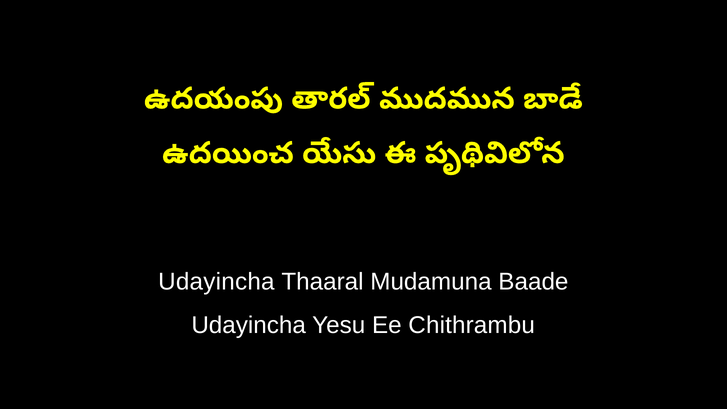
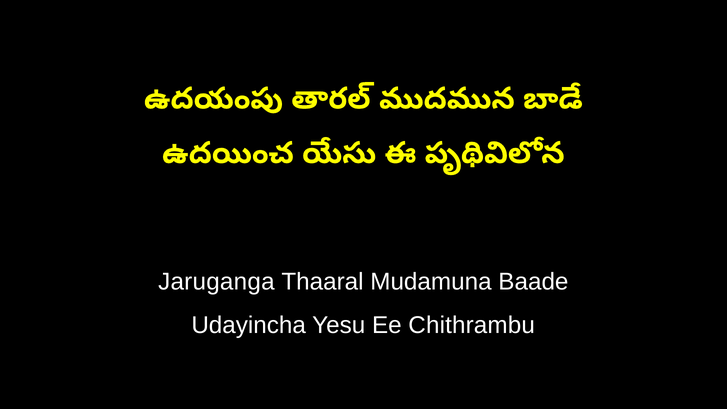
Udayincha at (216, 282): Udayincha -> Jaruganga
